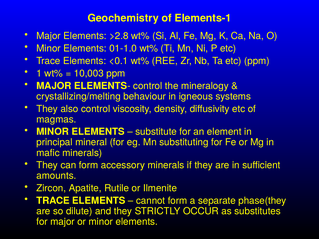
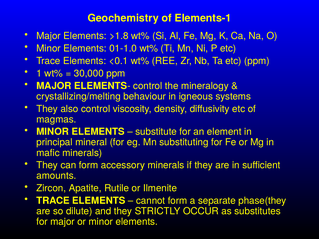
>2.8: >2.8 -> >1.8
10,003: 10,003 -> 30,000
